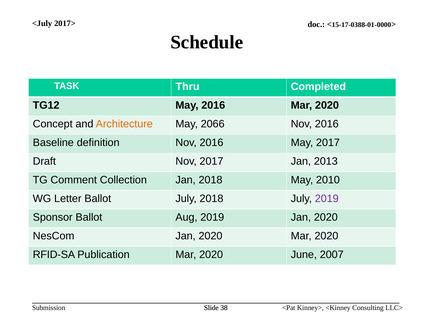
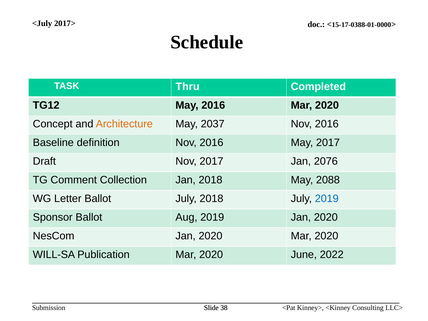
2066: 2066 -> 2037
2013: 2013 -> 2076
2010: 2010 -> 2088
2019 at (327, 199) colour: purple -> blue
RFID-SA: RFID-SA -> WILL-SA
2007: 2007 -> 2022
